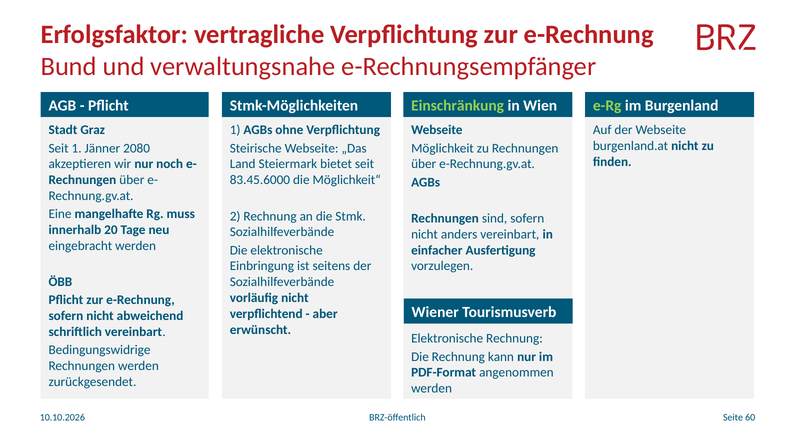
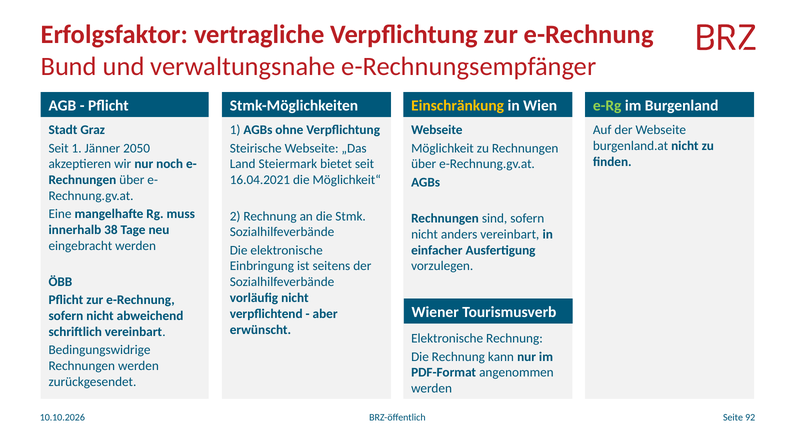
Einschränkung colour: light green -> yellow
2080: 2080 -> 2050
83.45.6000: 83.45.6000 -> 16.04.2021
20: 20 -> 38
60: 60 -> 92
